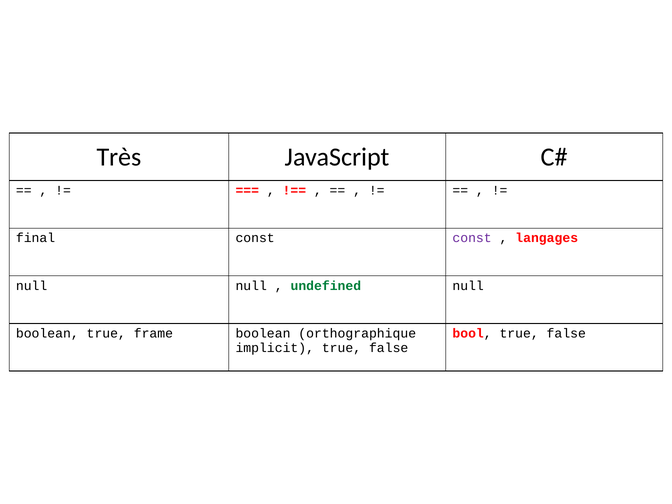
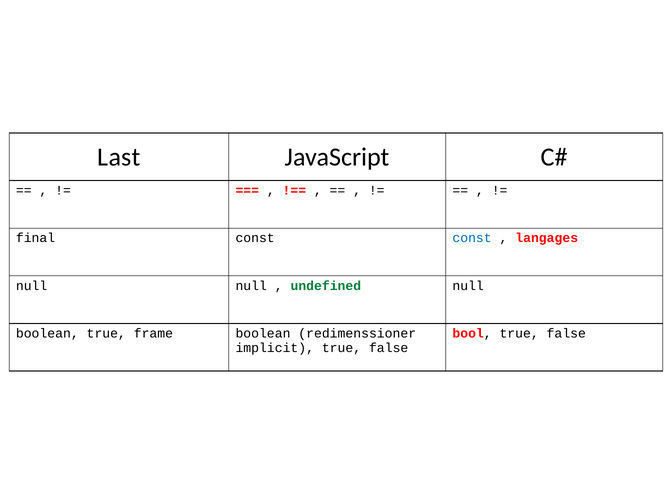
Très: Très -> Last
const at (472, 238) colour: purple -> blue
orthographique: orthographique -> redimenssioner
